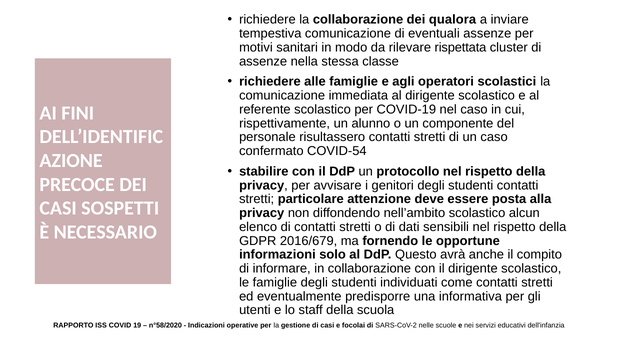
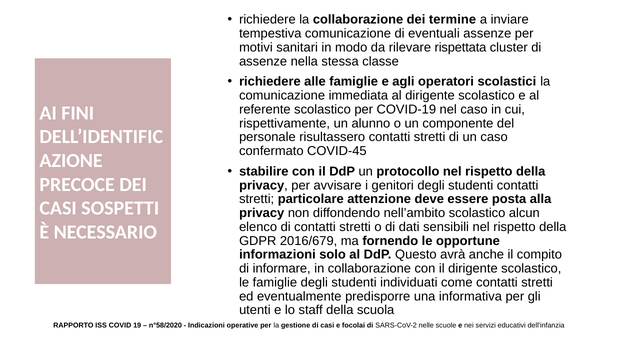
qualora: qualora -> termine
COVID-54: COVID-54 -> COVID-45
